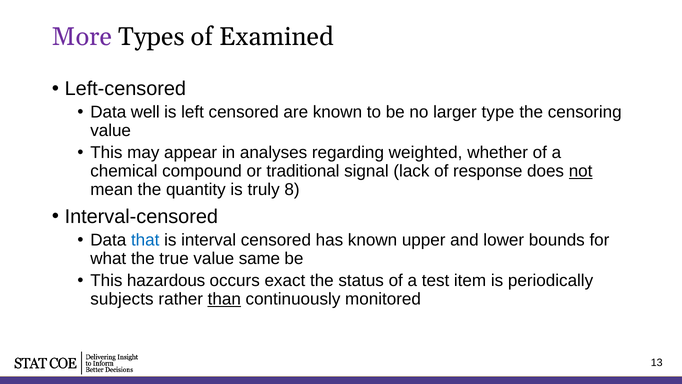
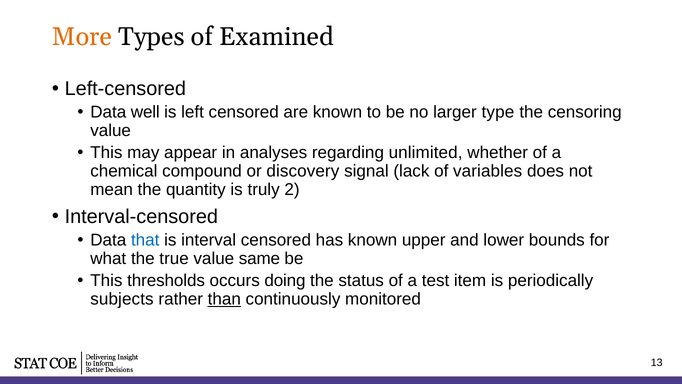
More colour: purple -> orange
weighted: weighted -> unlimited
traditional: traditional -> discovery
response: response -> variables
not underline: present -> none
8: 8 -> 2
hazardous: hazardous -> thresholds
exact: exact -> doing
